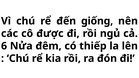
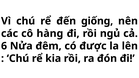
được: được -> hàng
thiếp: thiếp -> được
